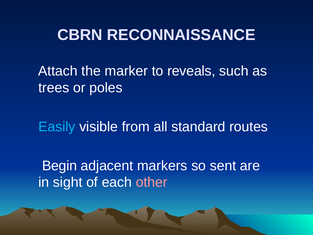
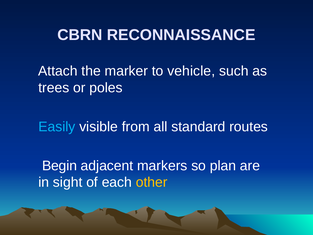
reveals: reveals -> vehicle
sent: sent -> plan
other colour: pink -> yellow
